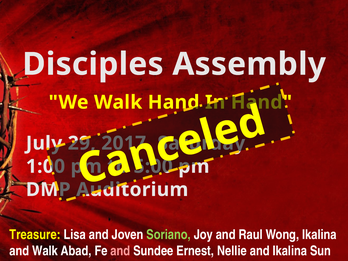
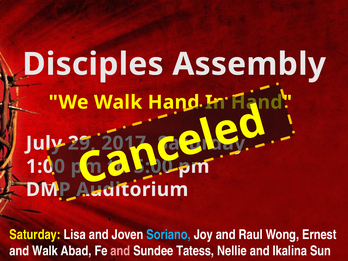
Treasure at (35, 235): Treasure -> Saturday
Soriano colour: light green -> light blue
Wong Ikalina: Ikalina -> Ernest
Ernest: Ernest -> Tatess
